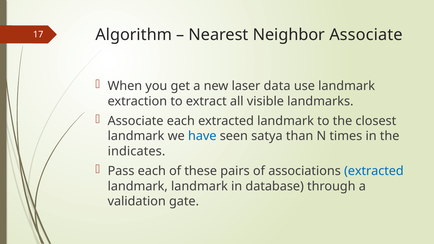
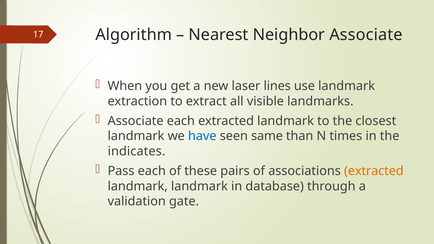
data: data -> lines
satya: satya -> same
extracted at (374, 171) colour: blue -> orange
